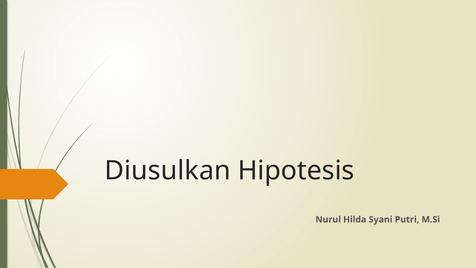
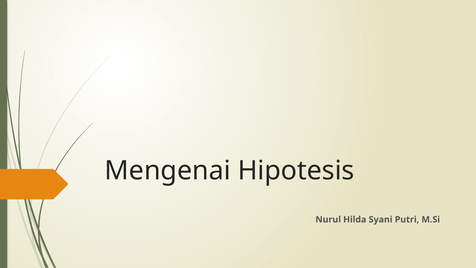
Diusulkan: Diusulkan -> Mengenai
